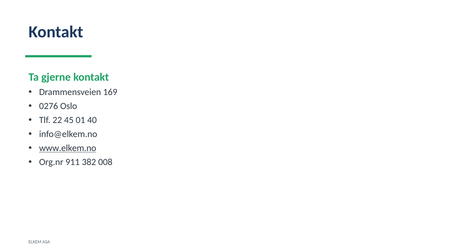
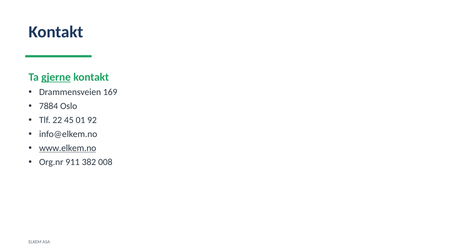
gjerne underline: none -> present
0276: 0276 -> 7884
40: 40 -> 92
